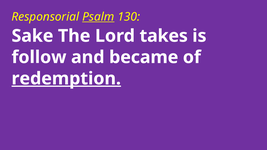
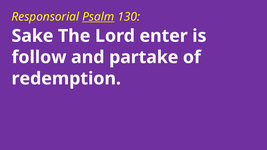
takes: takes -> enter
became: became -> partake
redemption underline: present -> none
